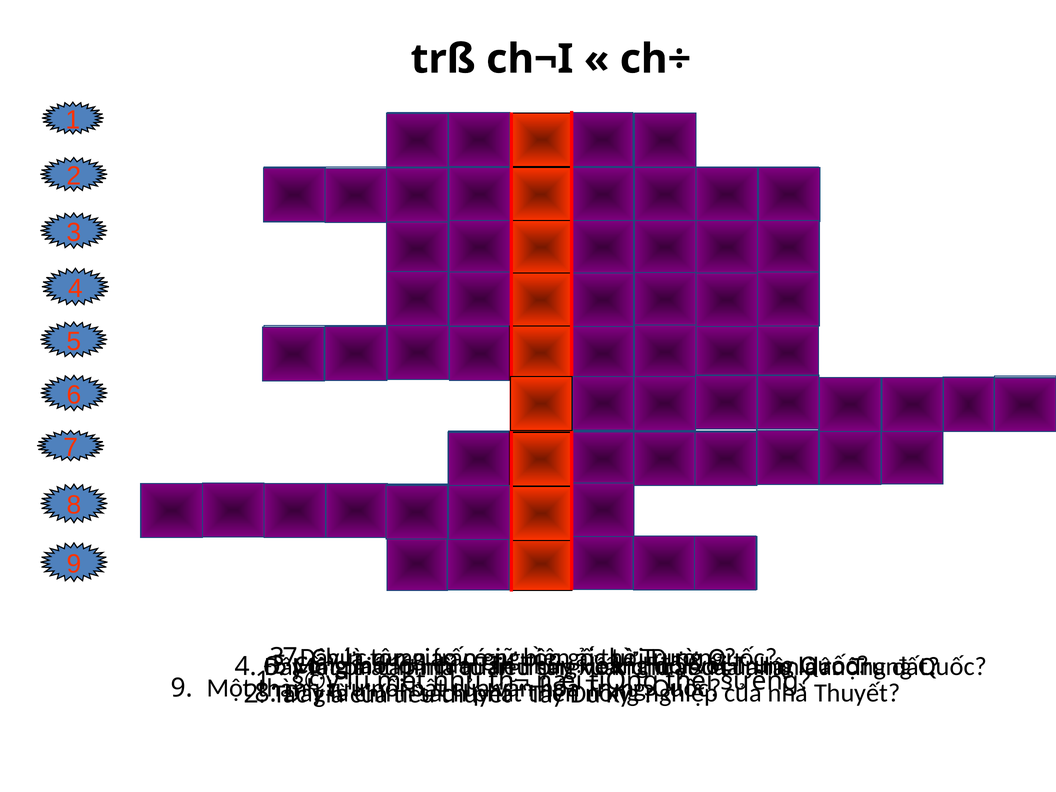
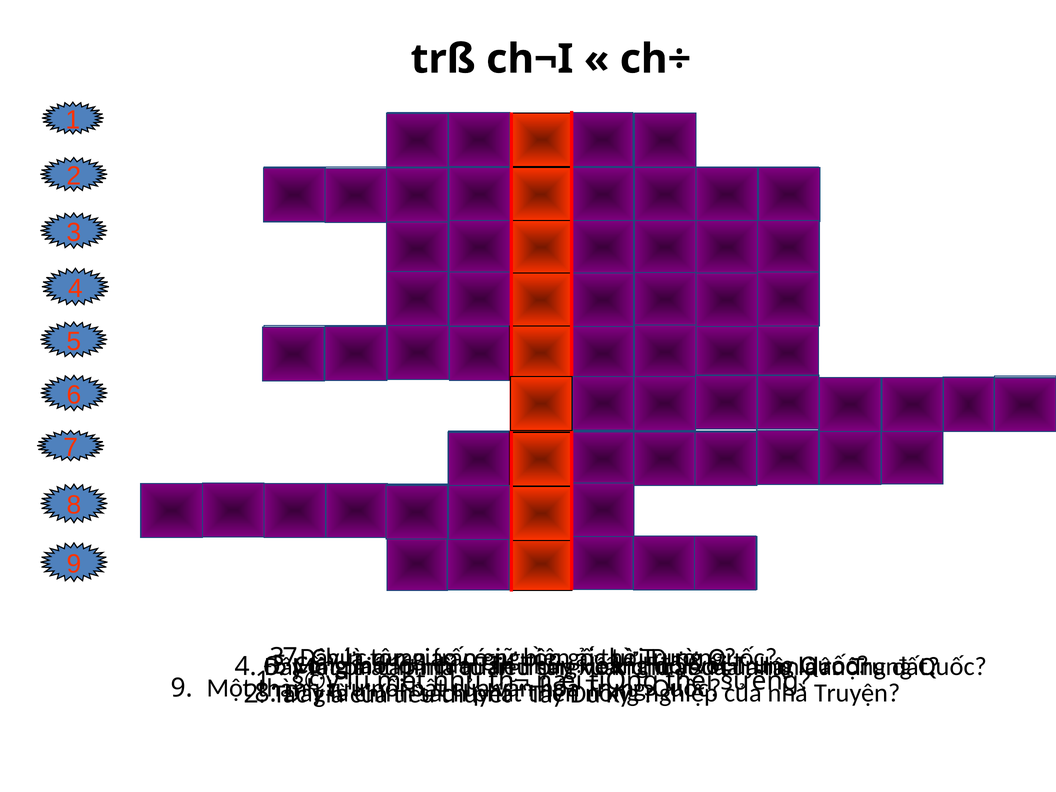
Thuyết at (857, 693): Thuyết -> Truyện
